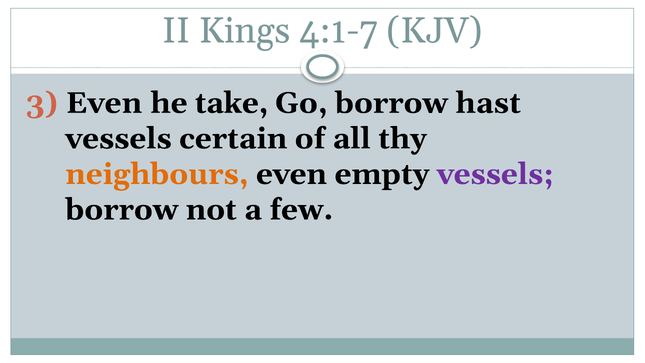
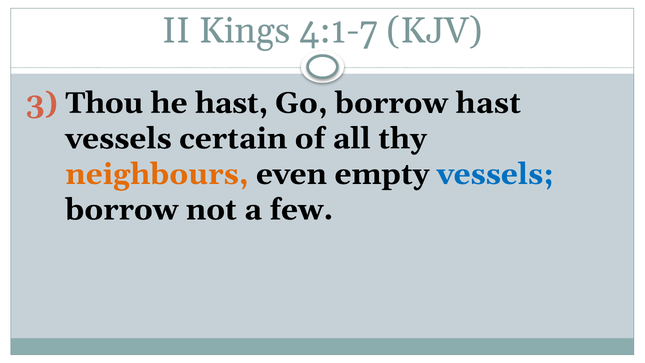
Even at (104, 103): Even -> Thou
he take: take -> hast
vessels at (495, 174) colour: purple -> blue
